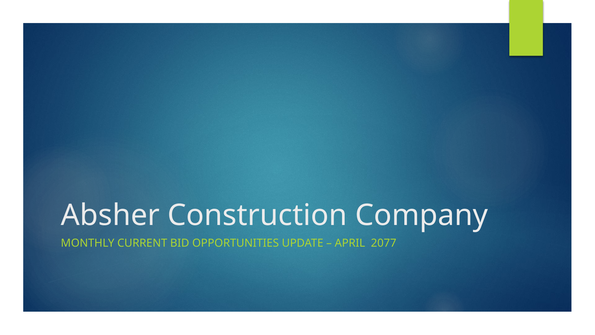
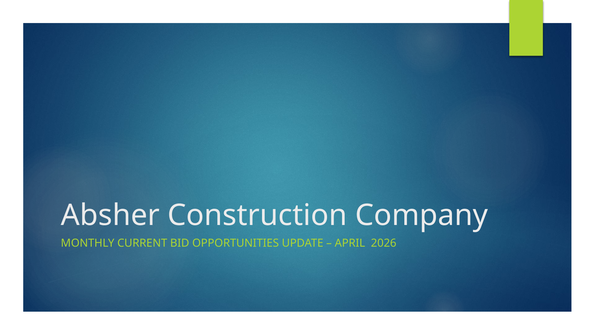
2077: 2077 -> 2026
